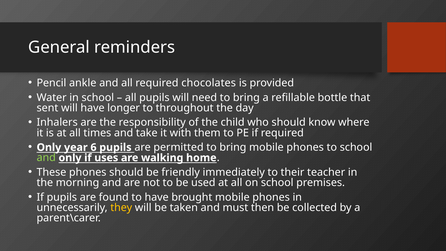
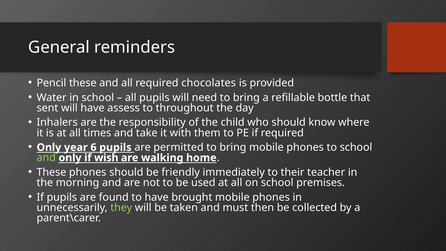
Pencil ankle: ankle -> these
longer: longer -> assess
uses: uses -> wish
they colour: yellow -> light green
